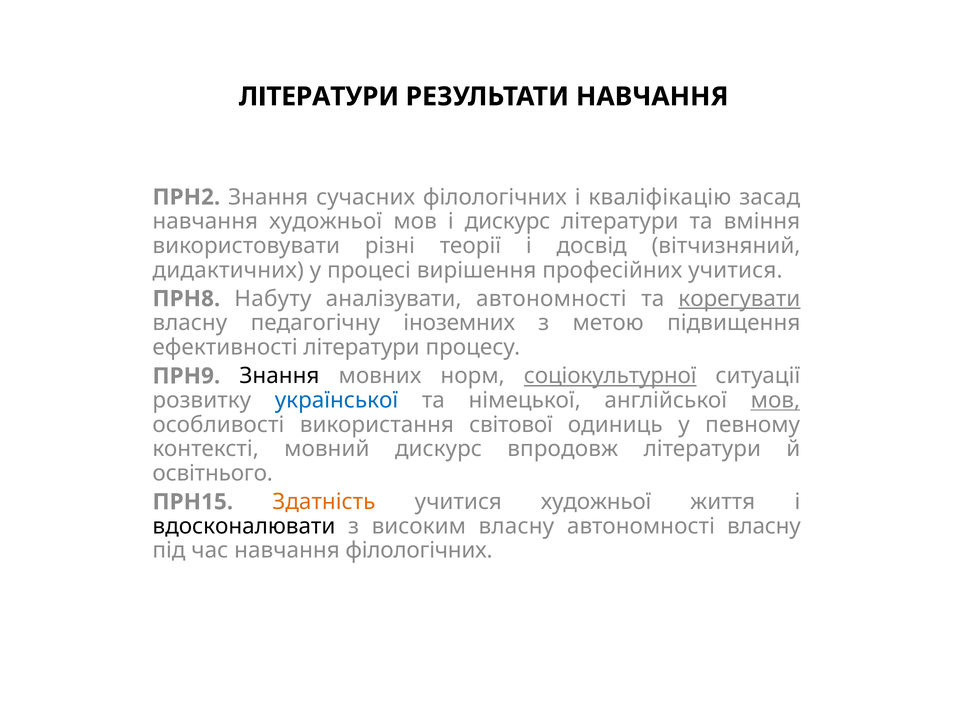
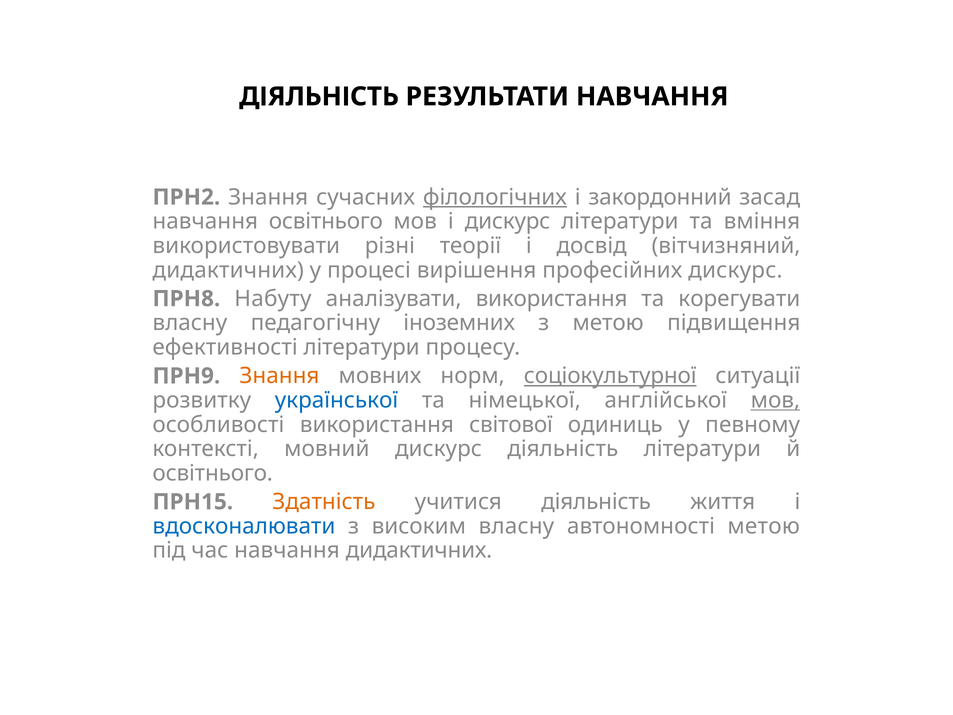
ЛІТЕРАТУРИ at (319, 97): ЛІТЕРАТУРИ -> ДІЯЛЬНІСТЬ
філологічних at (495, 197) underline: none -> present
кваліфікацію: кваліфікацію -> закордонний
навчання художньої: художньої -> освітнього
професійних учитися: учитися -> дискурс
аналізувати автономності: автономності -> використання
корегувати underline: present -> none
Знання at (279, 376) colour: black -> orange
дискурс впродовж: впродовж -> діяльність
учитися художньої: художньої -> діяльність
вдосконалювати colour: black -> blue
автономності власну: власну -> метою
навчання філологічних: філологічних -> дидактичних
